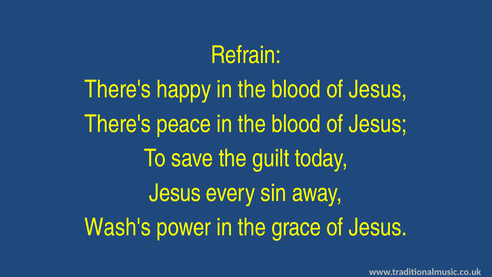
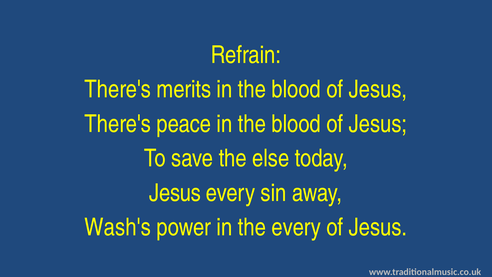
happy: happy -> merits
guilt: guilt -> else
the grace: grace -> every
